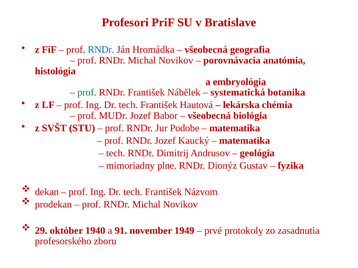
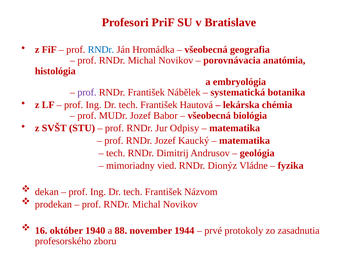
prof at (87, 93) colour: green -> purple
Podobe: Podobe -> Odpisy
plne: plne -> vied
Gustav: Gustav -> Vládne
29: 29 -> 16
91: 91 -> 88
1949: 1949 -> 1944
